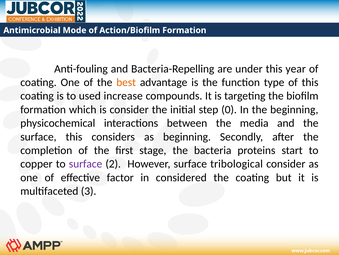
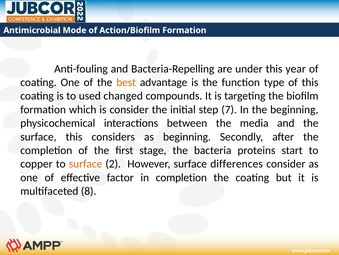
increase: increase -> changed
0: 0 -> 7
surface at (86, 164) colour: purple -> orange
tribological: tribological -> differences
in considered: considered -> completion
3: 3 -> 8
